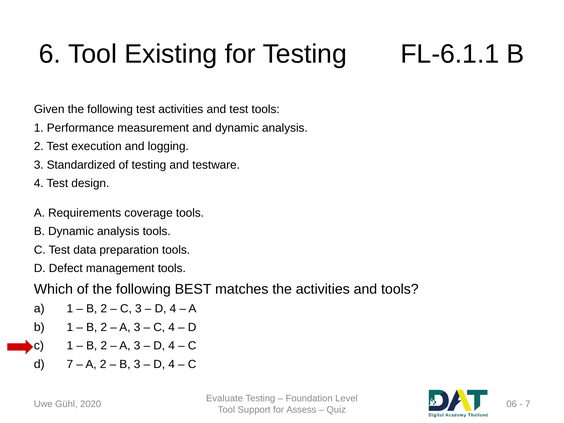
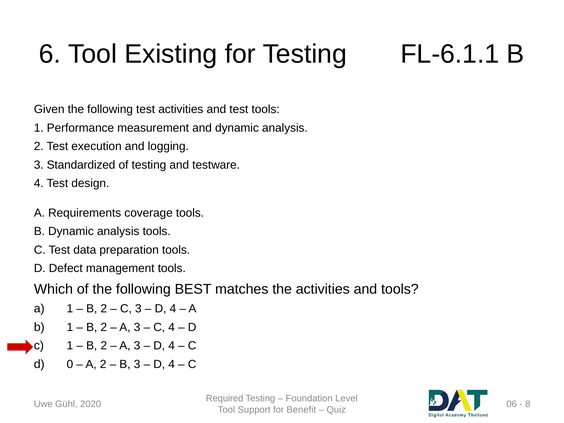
d 7: 7 -> 0
Evaluate: Evaluate -> Required
7 at (528, 404): 7 -> 8
Assess: Assess -> Benefit
